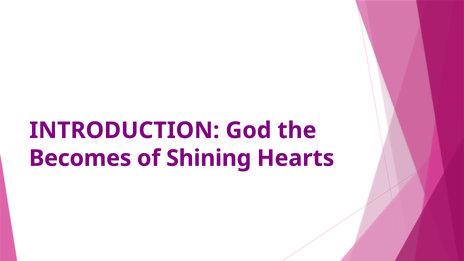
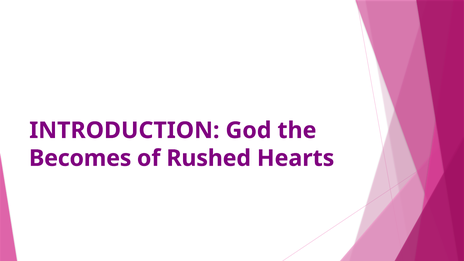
Shining: Shining -> Rushed
